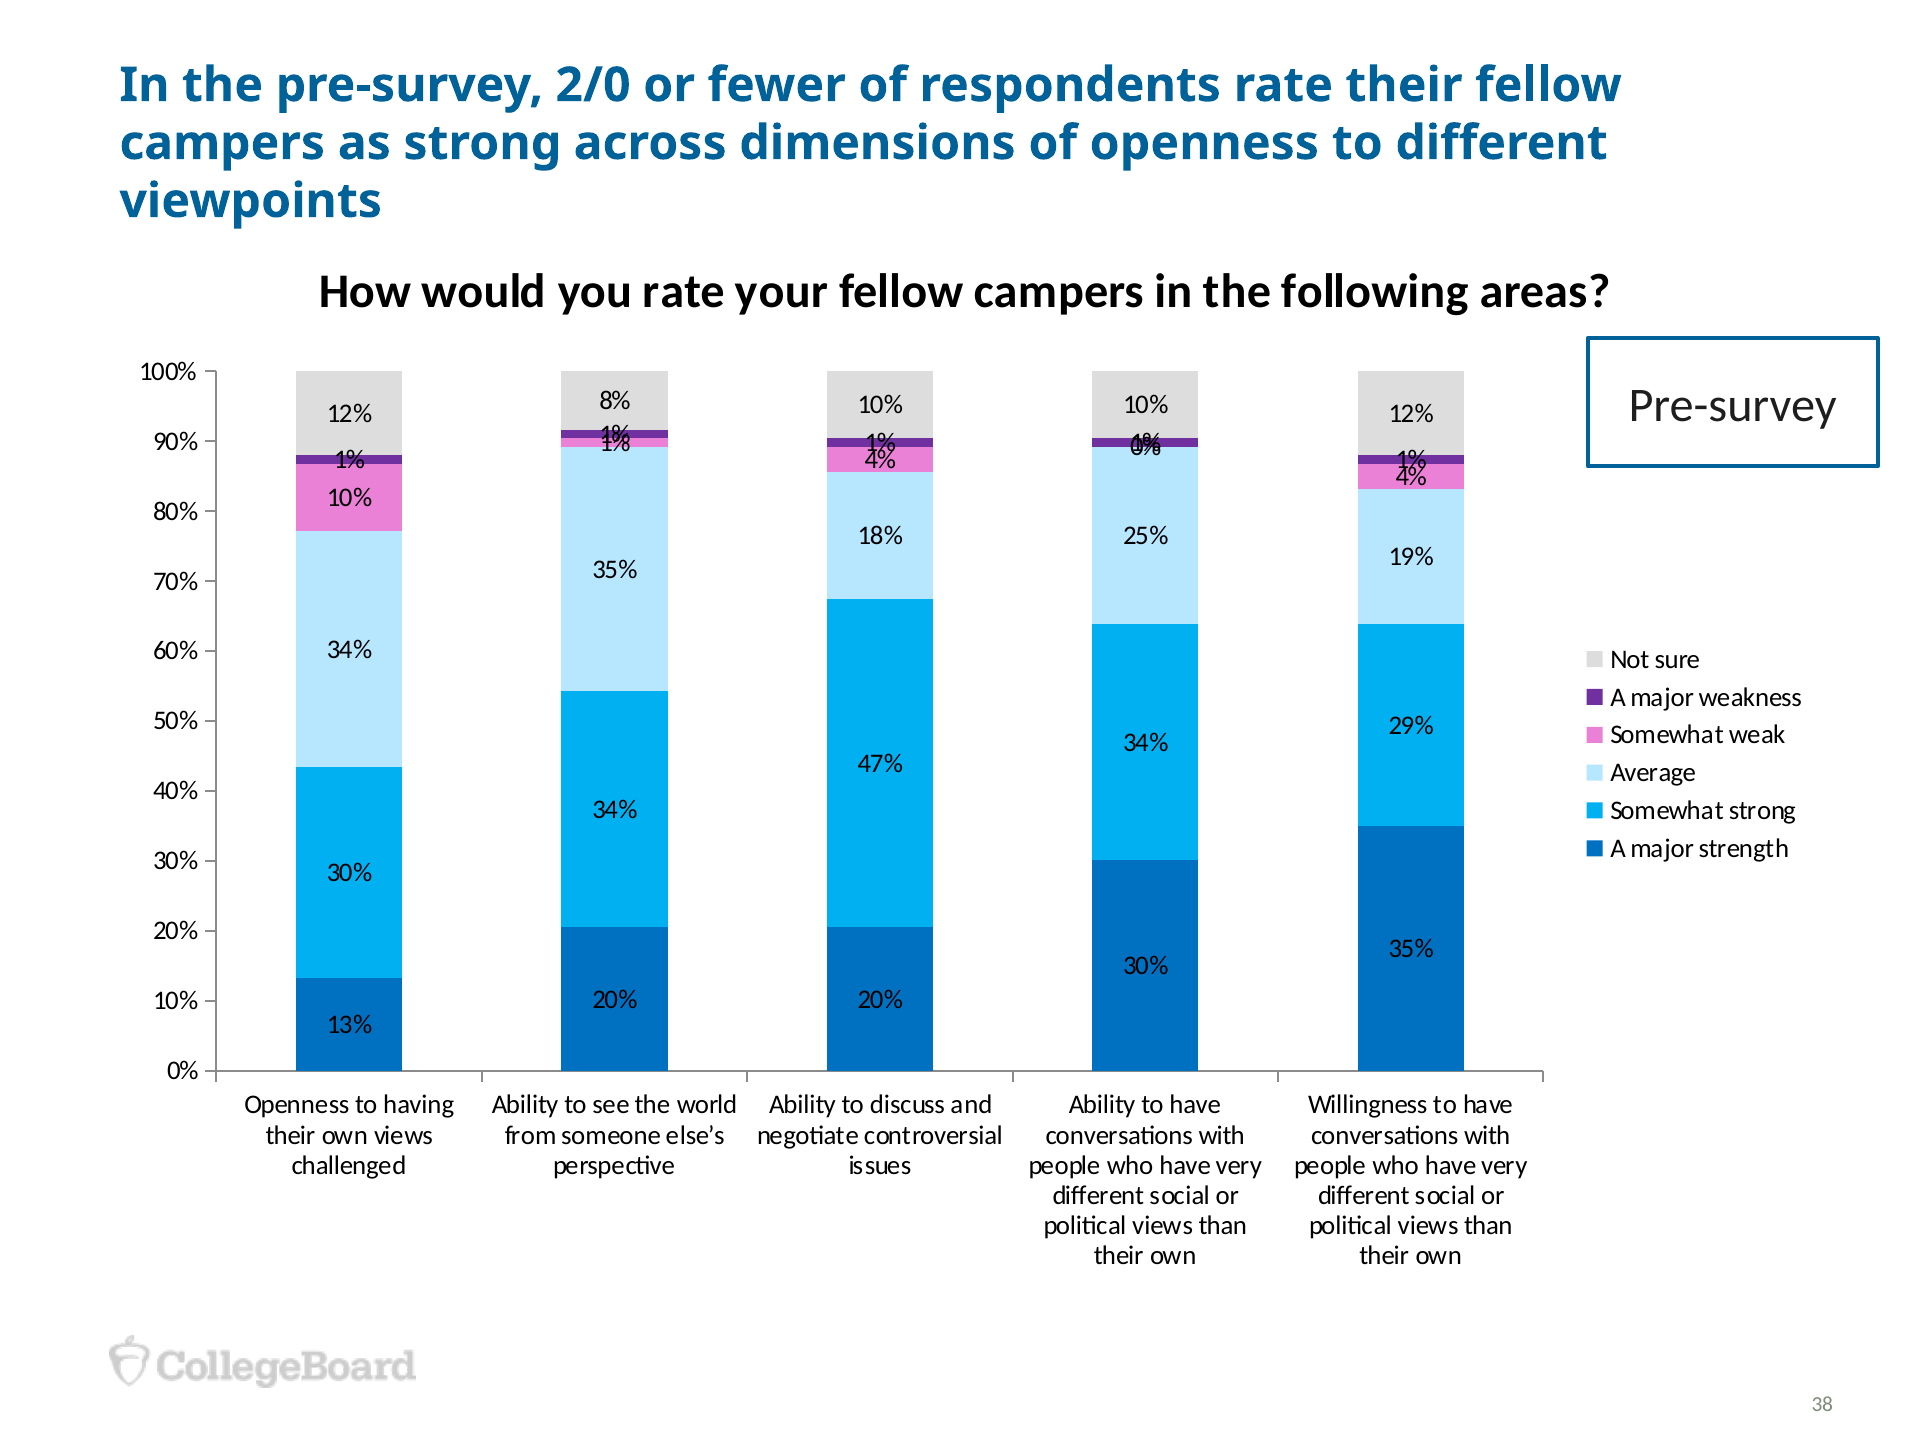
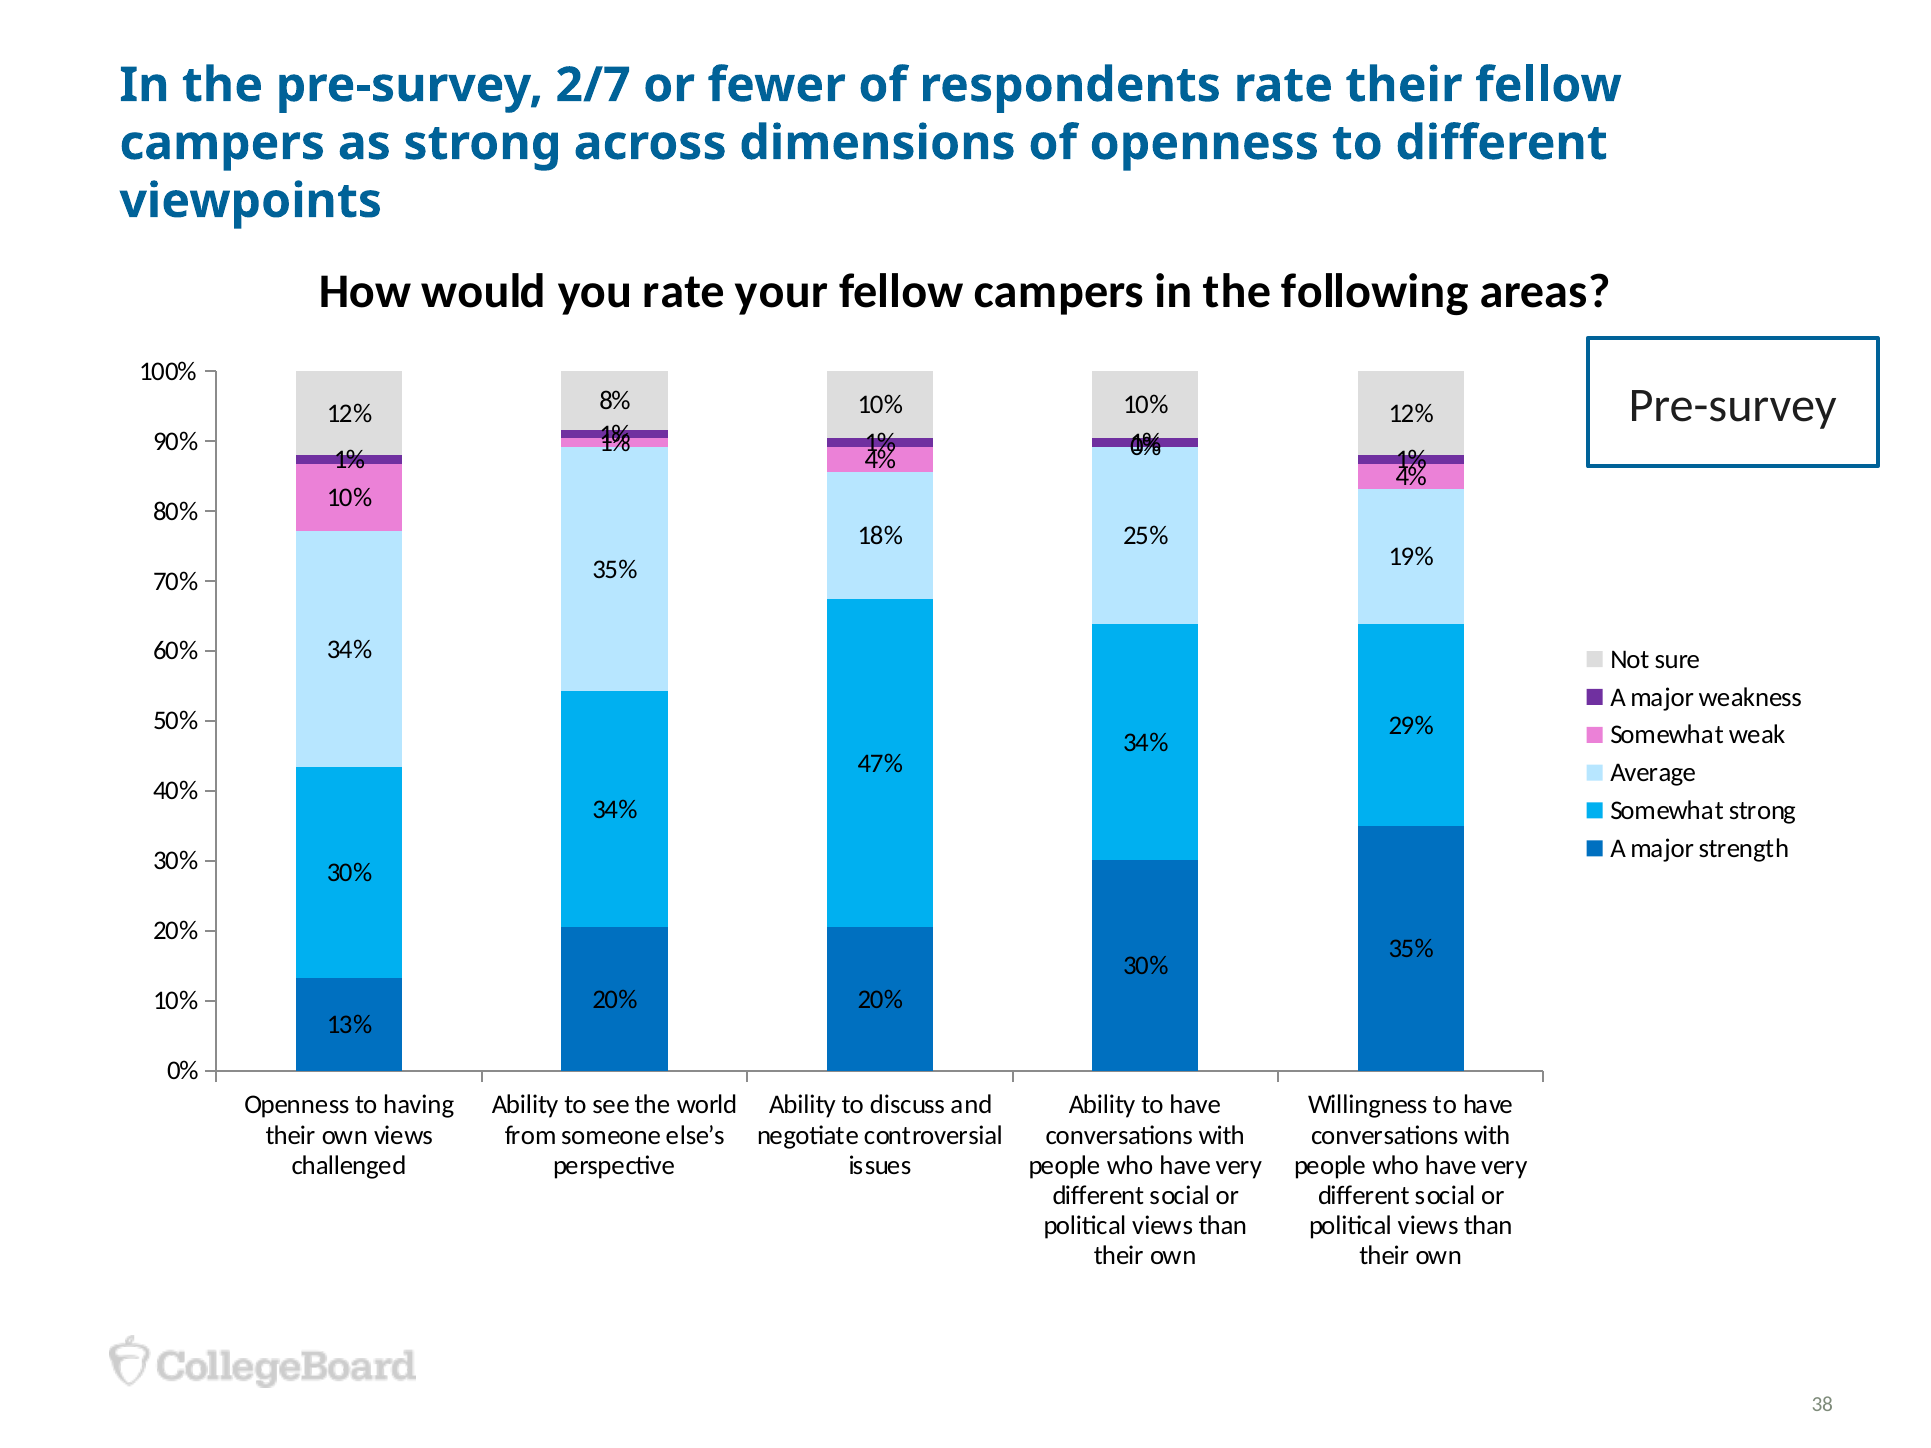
2/0: 2/0 -> 2/7
